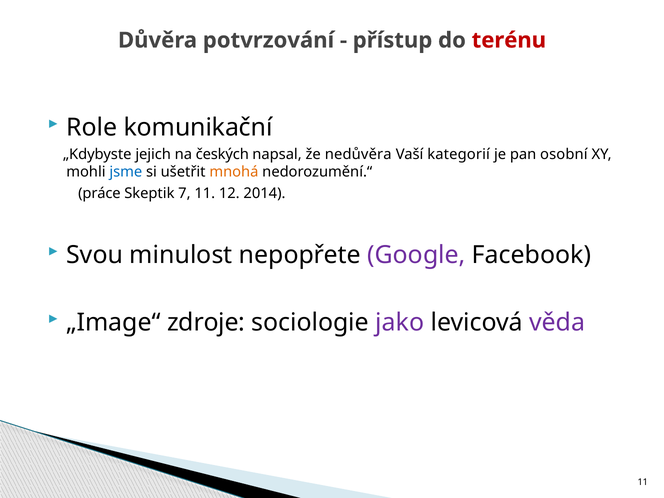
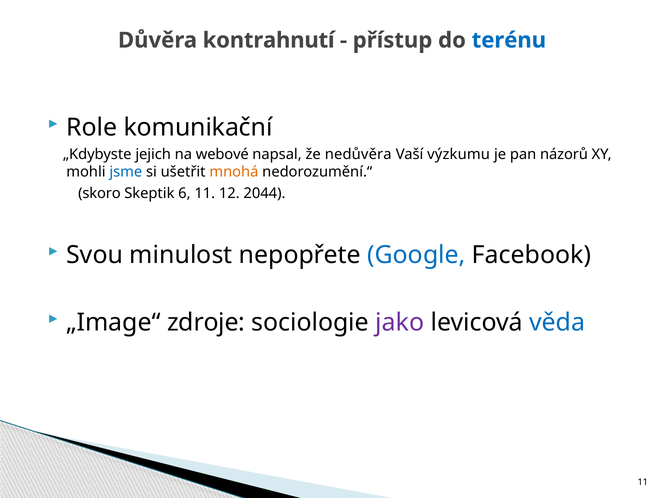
potvrzování: potvrzování -> kontrahnutí
terénu colour: red -> blue
českých: českých -> webové
kategorií: kategorií -> výzkumu
osobní: osobní -> názorů
práce: práce -> skoro
7: 7 -> 6
2014: 2014 -> 2044
Google colour: purple -> blue
věda colour: purple -> blue
